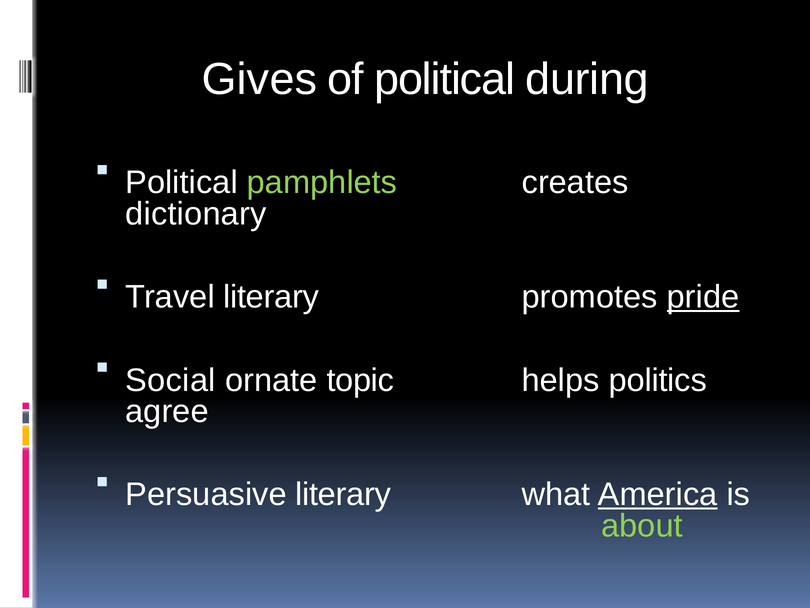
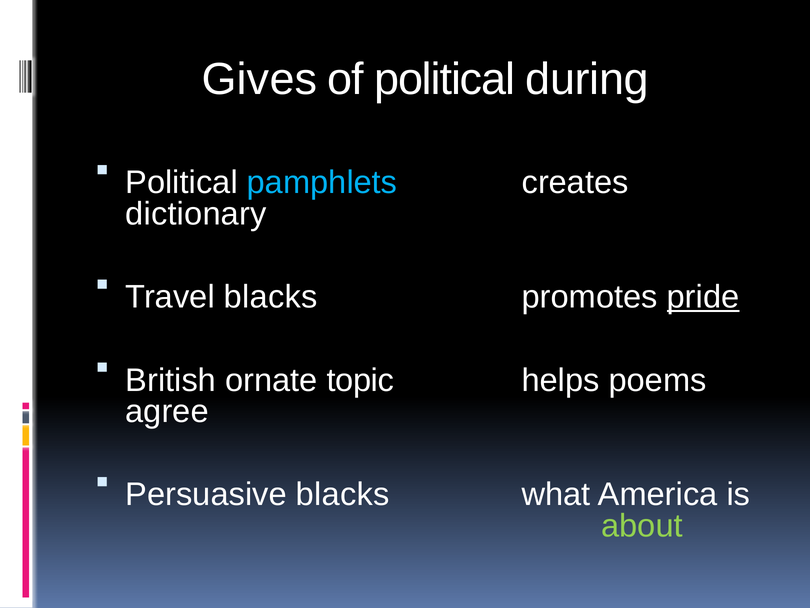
pamphlets colour: light green -> light blue
Travel literary: literary -> blacks
Social: Social -> British
politics: politics -> poems
Persuasive literary: literary -> blacks
America underline: present -> none
